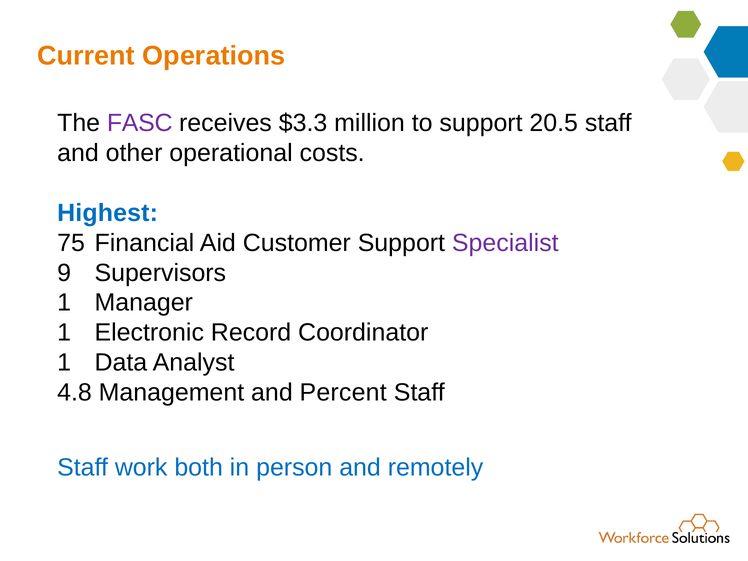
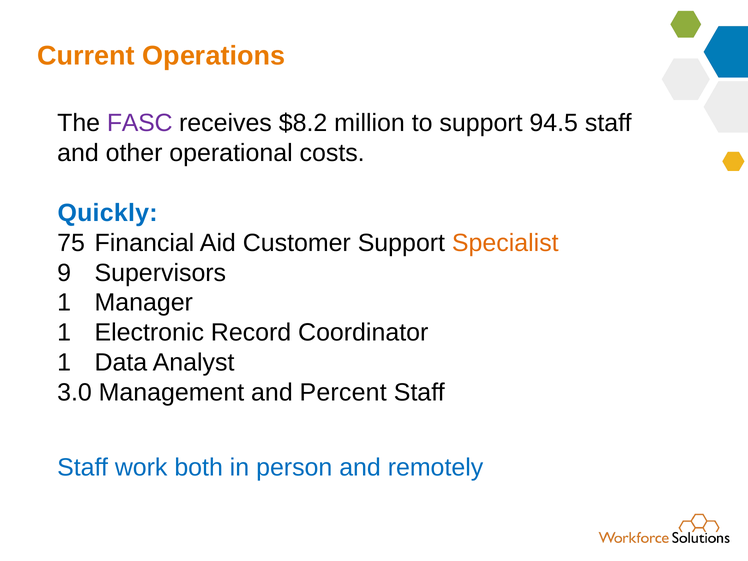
$3.3: $3.3 -> $8.2
20.5: 20.5 -> 94.5
Highest: Highest -> Quickly
Specialist colour: purple -> orange
4.8: 4.8 -> 3.0
